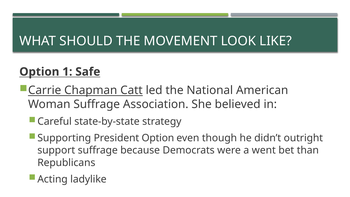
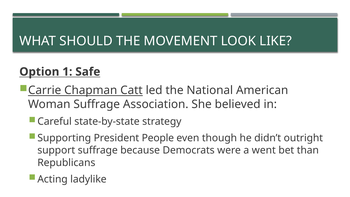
President Option: Option -> People
